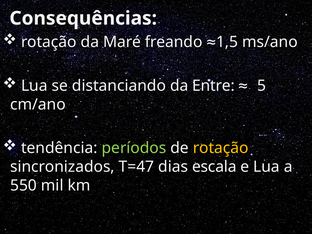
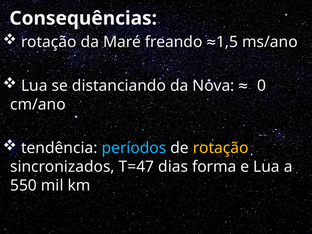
Entre: Entre -> Nova
5: 5 -> 0
períodos colour: light green -> light blue
escala: escala -> forma
